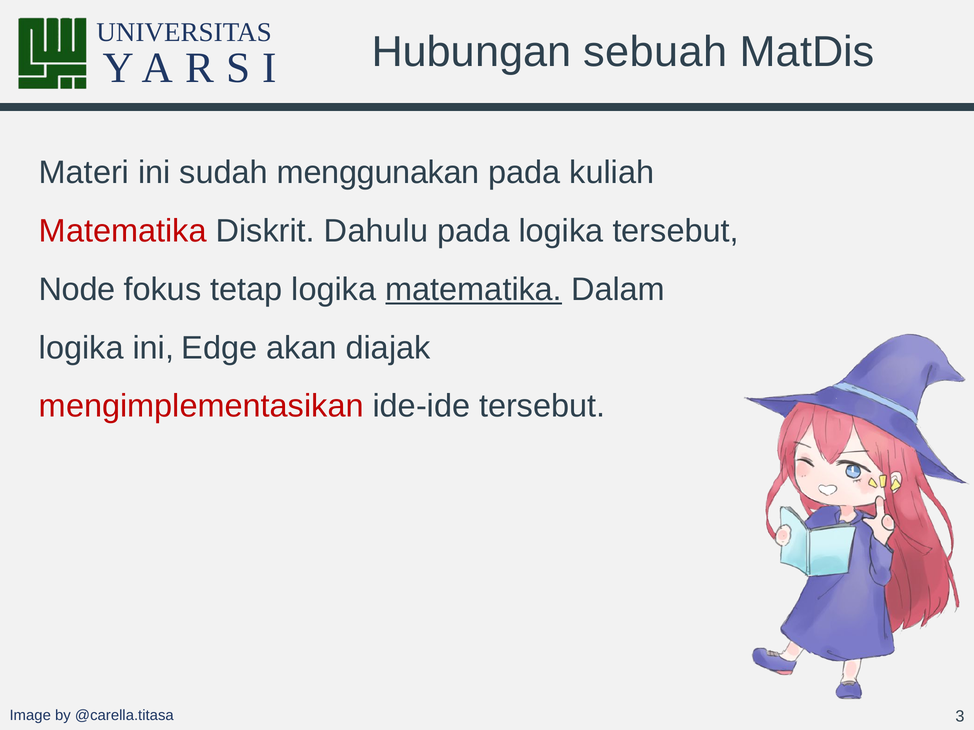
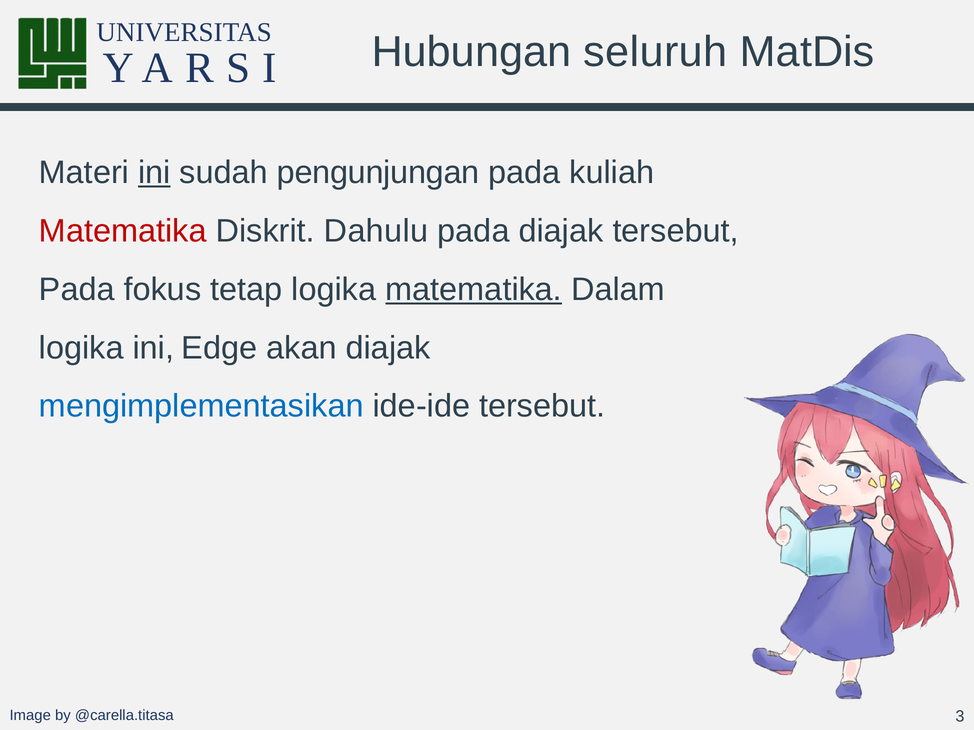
sebuah: sebuah -> seluruh
ini at (154, 173) underline: none -> present
menggunakan: menggunakan -> pengunjungan
pada logika: logika -> diajak
Node at (77, 290): Node -> Pada
mengimplementasikan colour: red -> blue
